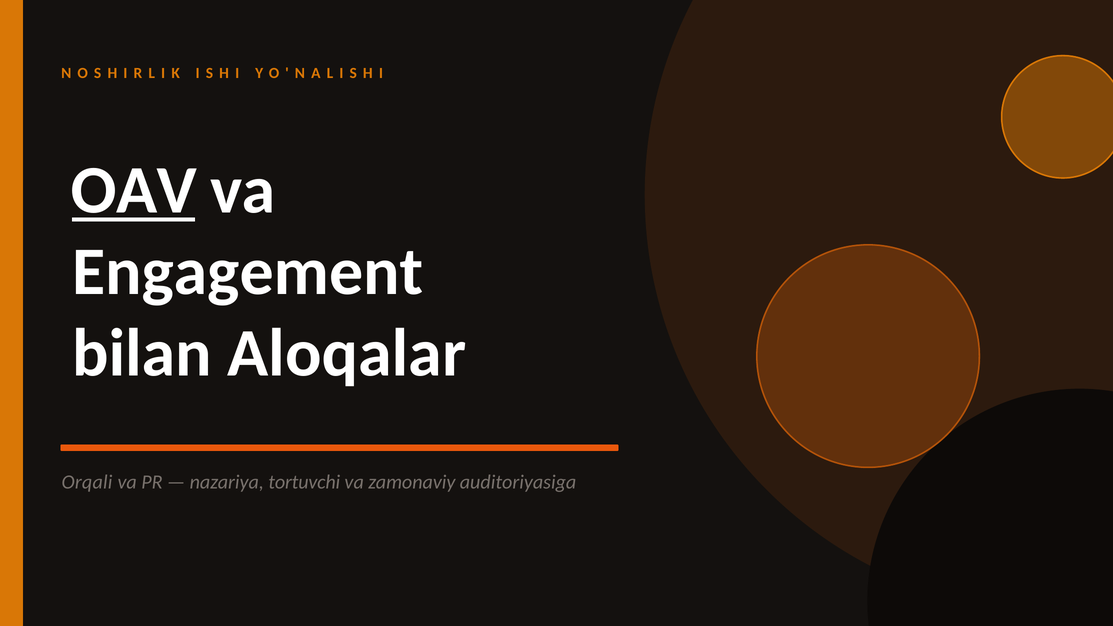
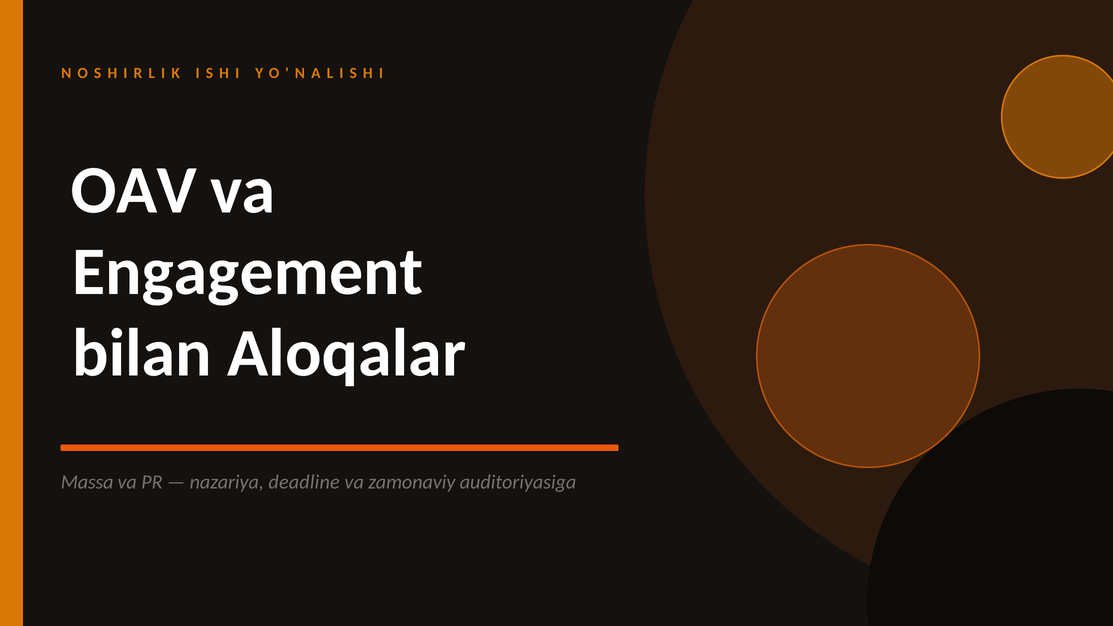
OAV underline: present -> none
Orqali: Orqali -> Massa
tortuvchi: tortuvchi -> deadline
